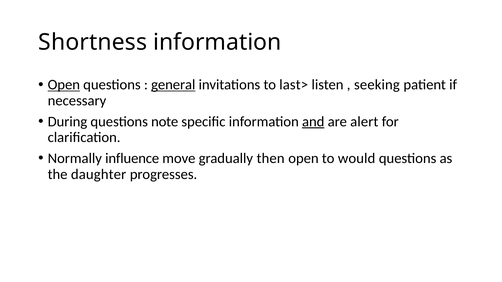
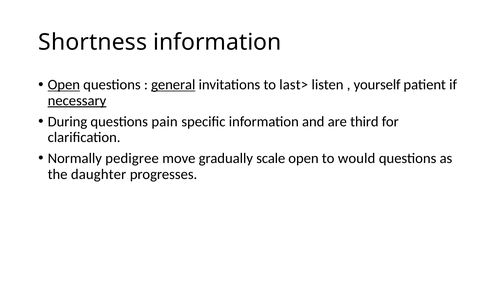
seeking: seeking -> yourself
necessary underline: none -> present
note: note -> pain
and underline: present -> none
alert: alert -> third
influence: influence -> pedigree
then: then -> scale
